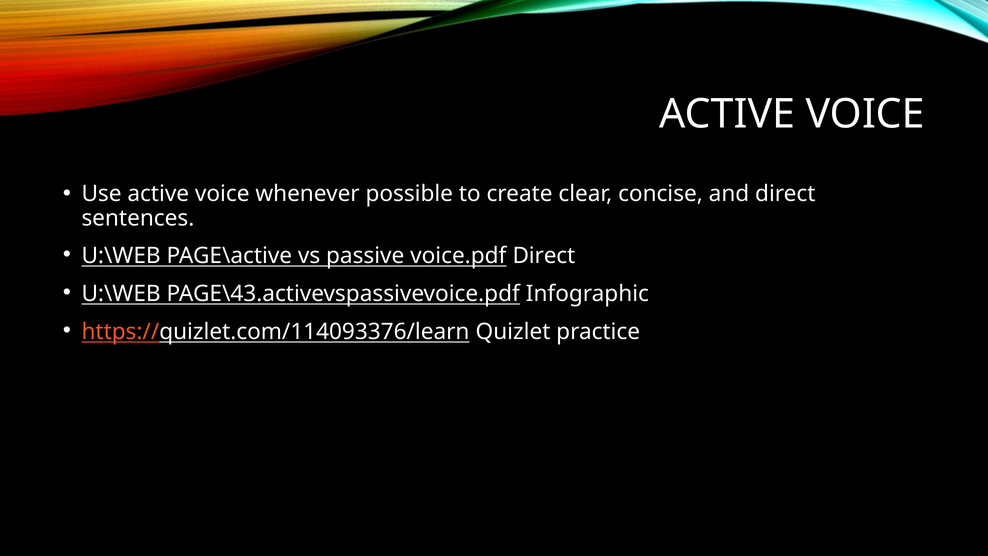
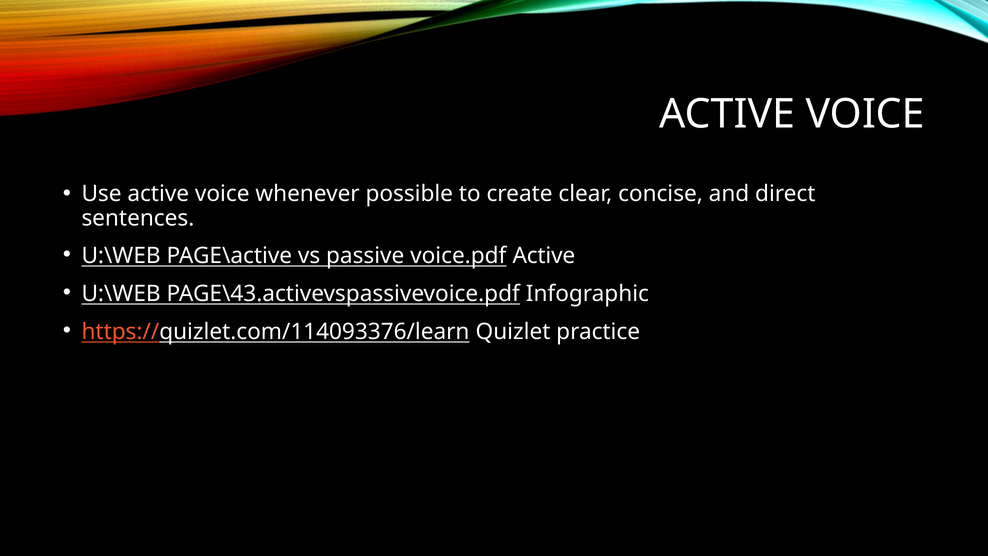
voice.pdf Direct: Direct -> Active
